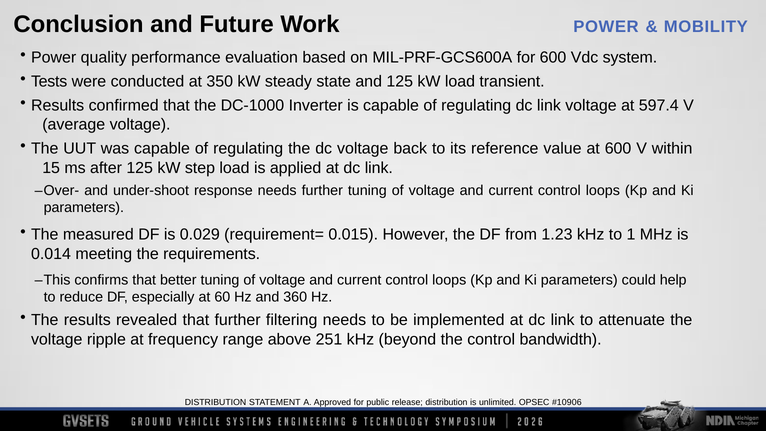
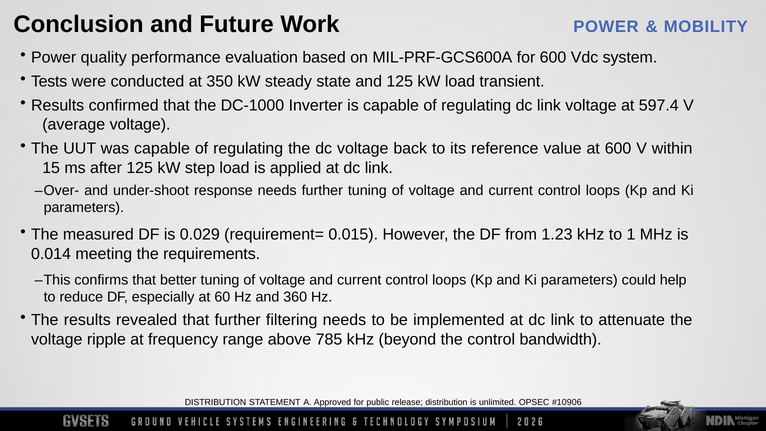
251: 251 -> 785
